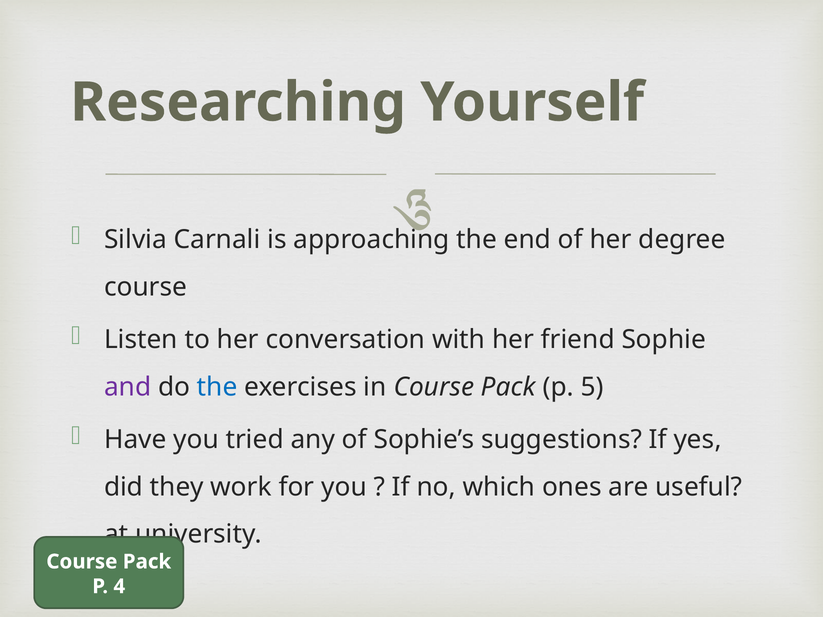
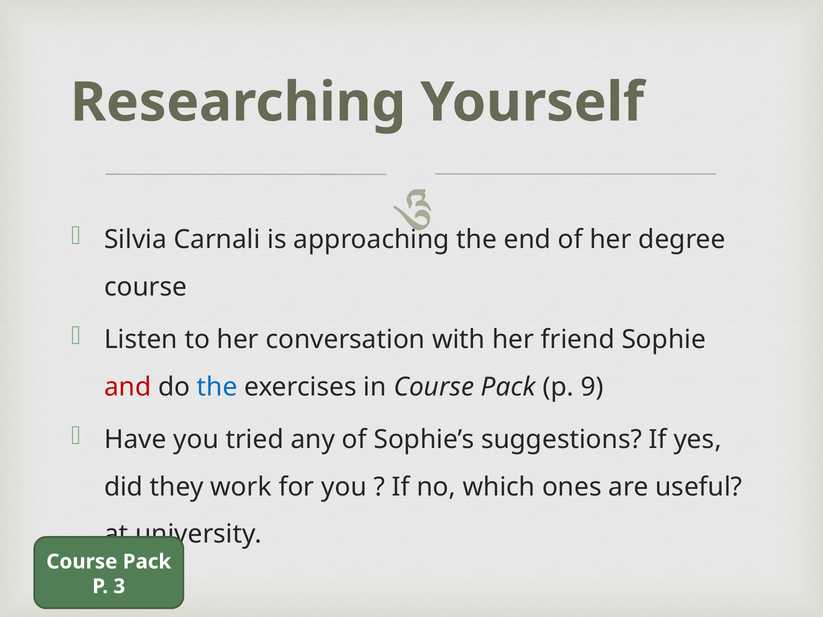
and colour: purple -> red
5: 5 -> 9
4: 4 -> 3
